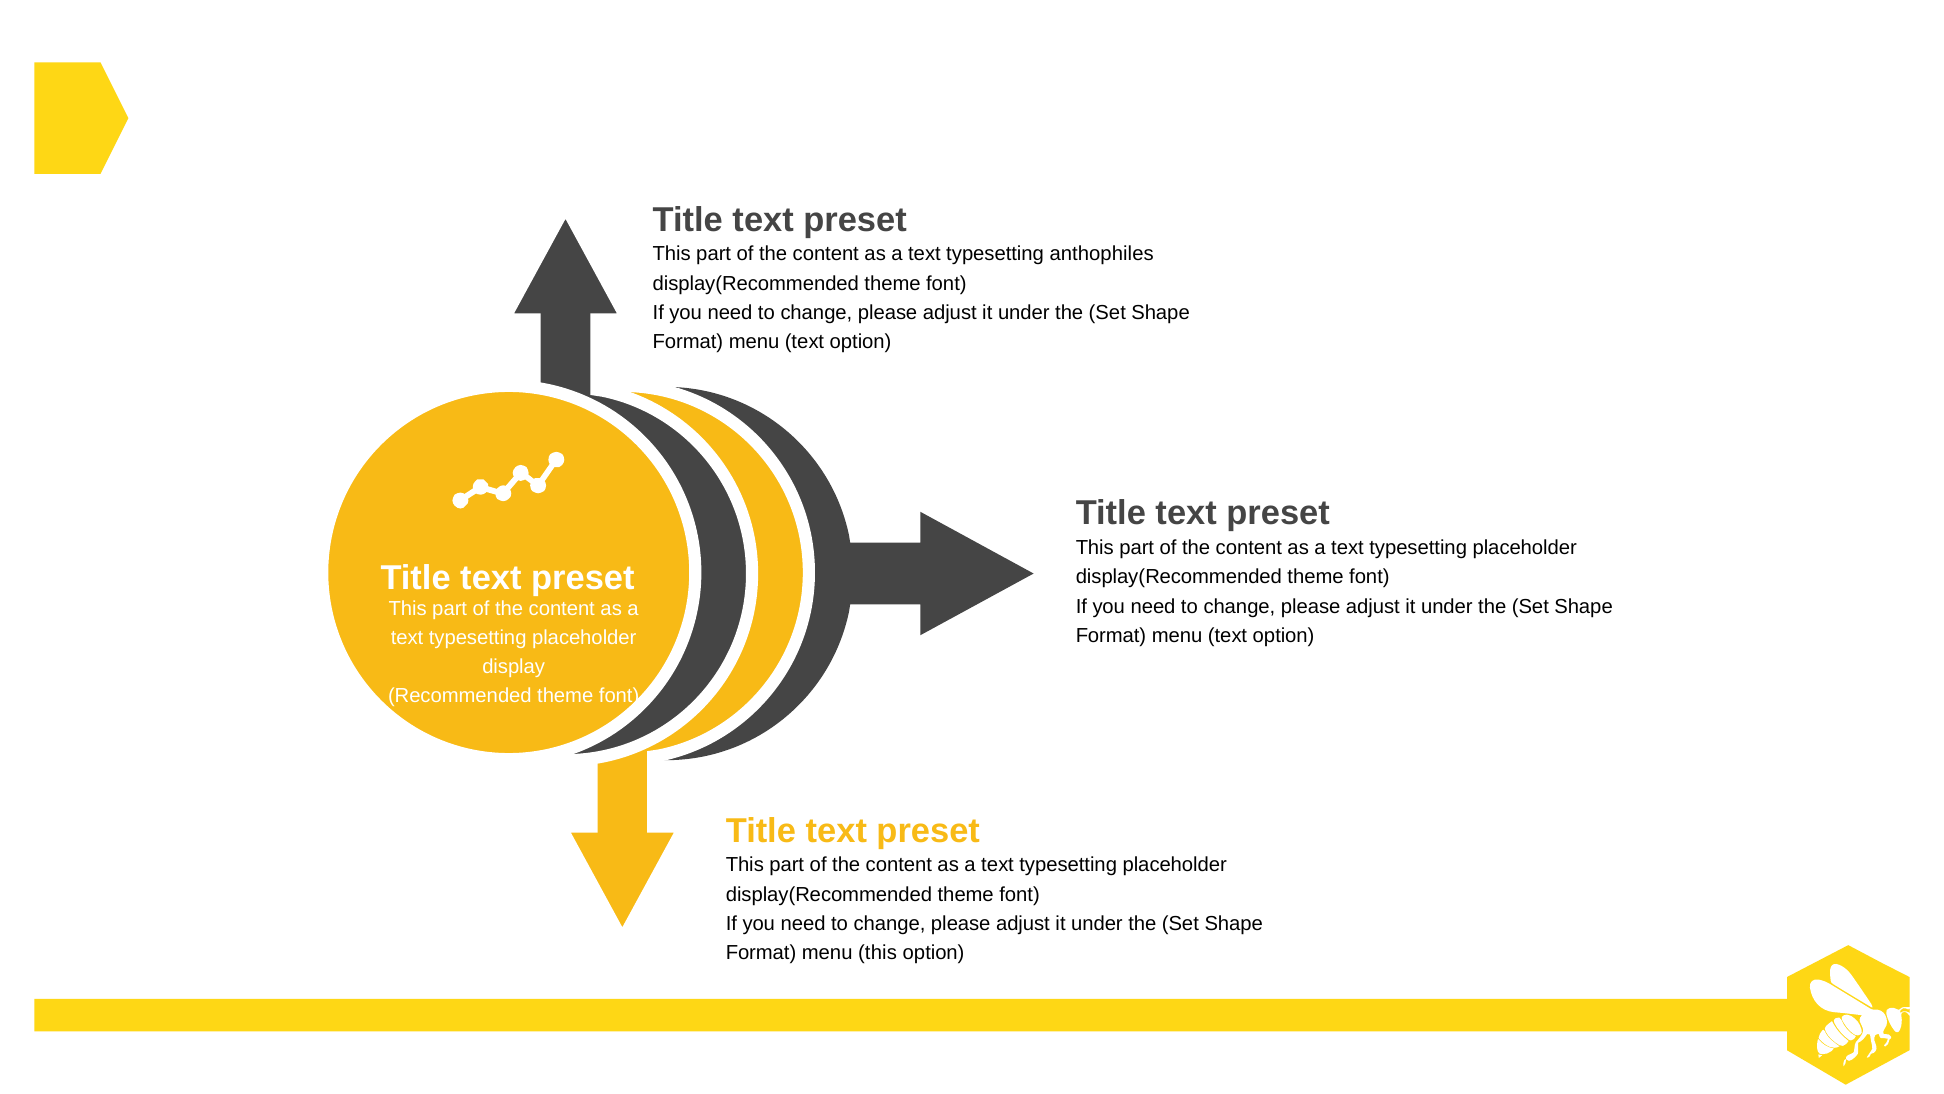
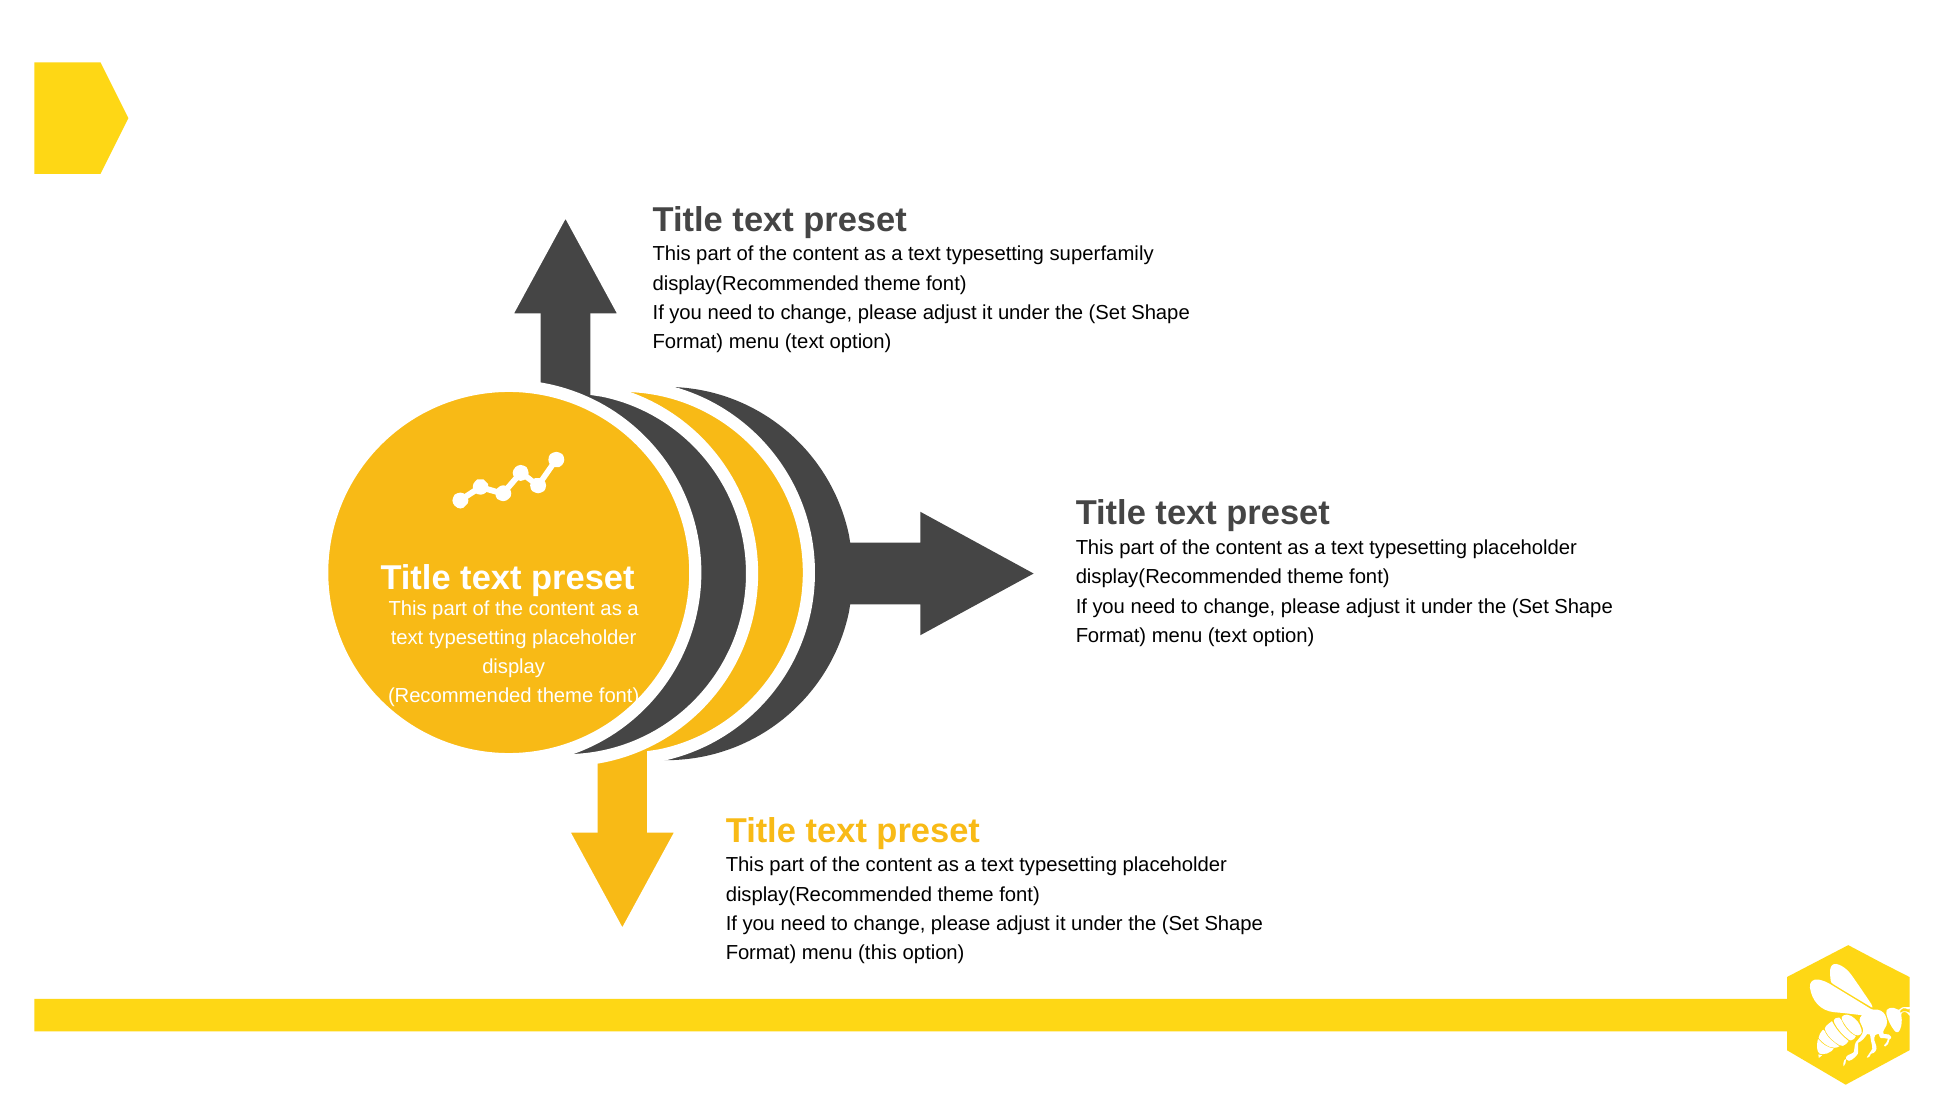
anthophiles: anthophiles -> superfamily
